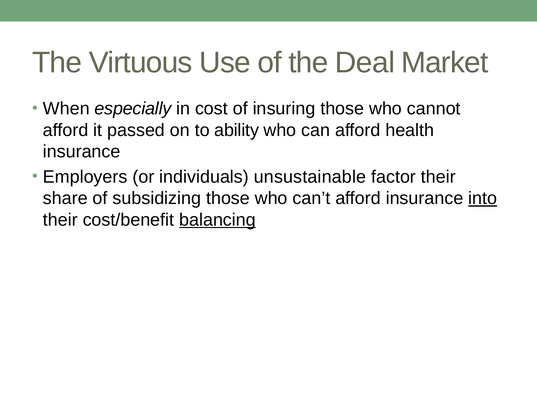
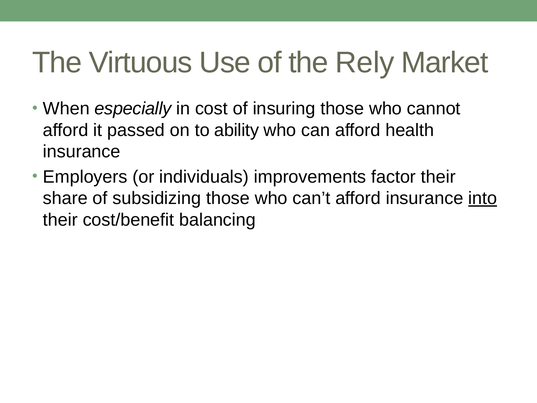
Deal: Deal -> Rely
unsustainable: unsustainable -> improvements
balancing underline: present -> none
